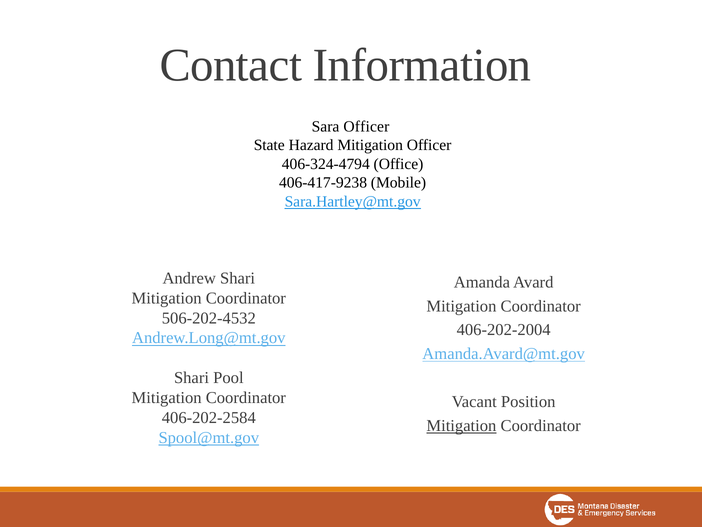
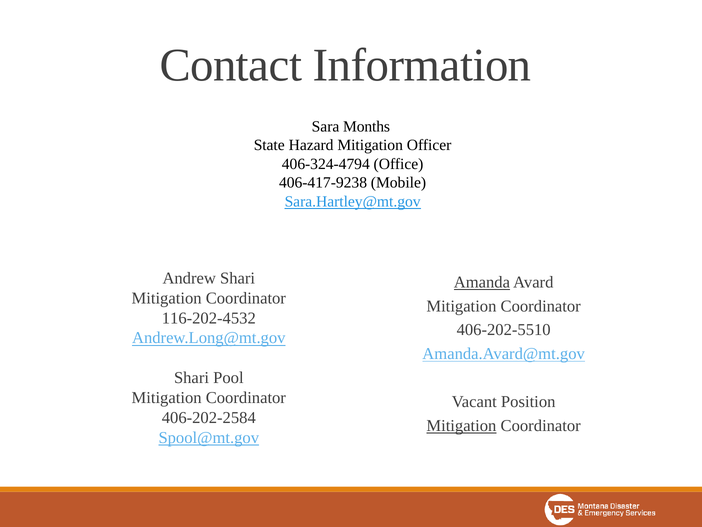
Sara Officer: Officer -> Months
Amanda underline: none -> present
506-202-4532: 506-202-4532 -> 116-202-4532
406-202-2004: 406-202-2004 -> 406-202-5510
